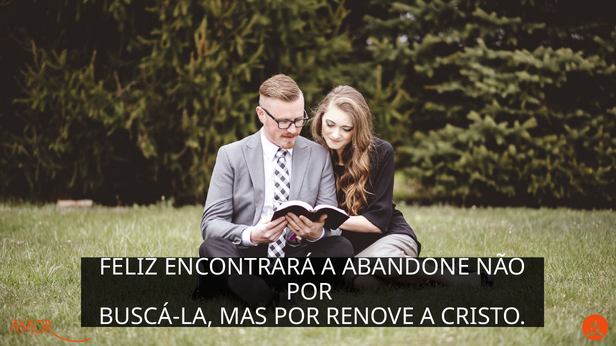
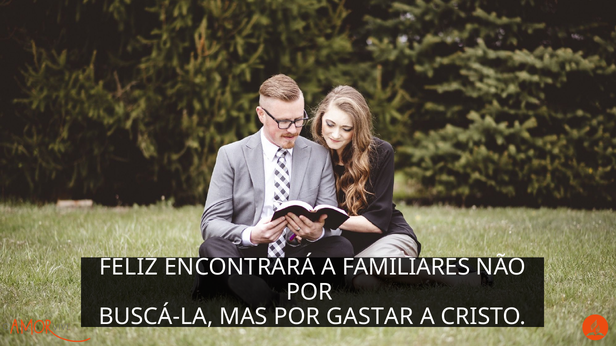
ABANDONE: ABANDONE -> FAMILIARES
RENOVE: RENOVE -> GASTAR
